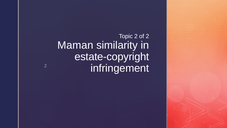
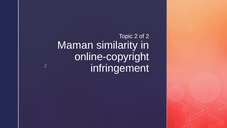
estate-copyright: estate-copyright -> online-copyright
